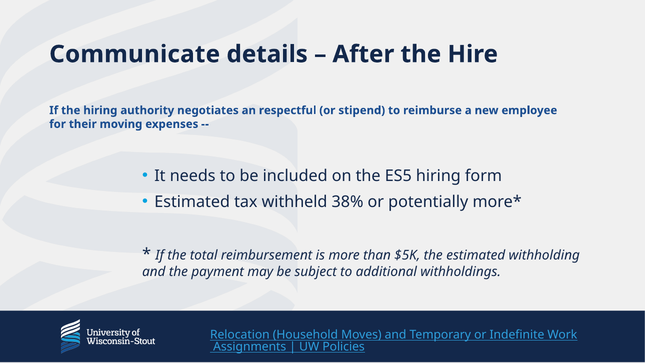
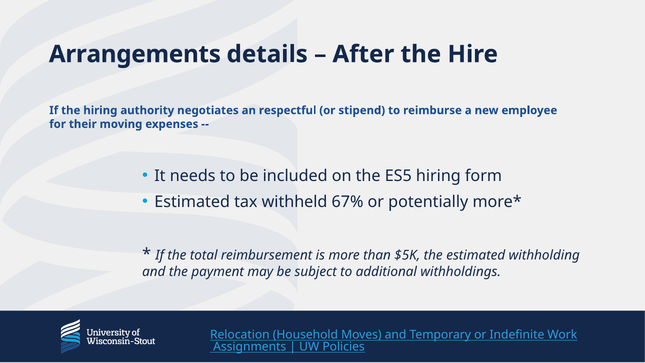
Communicate: Communicate -> Arrangements
38%: 38% -> 67%
